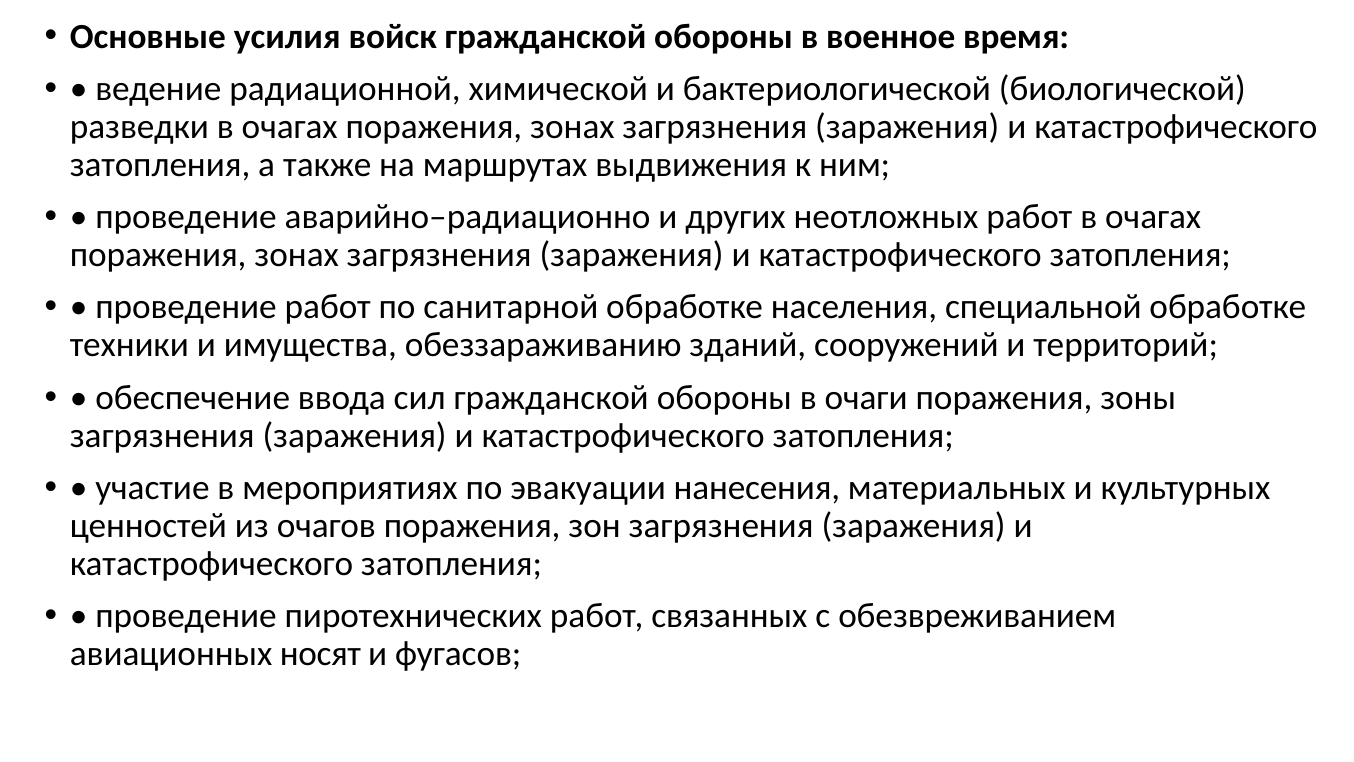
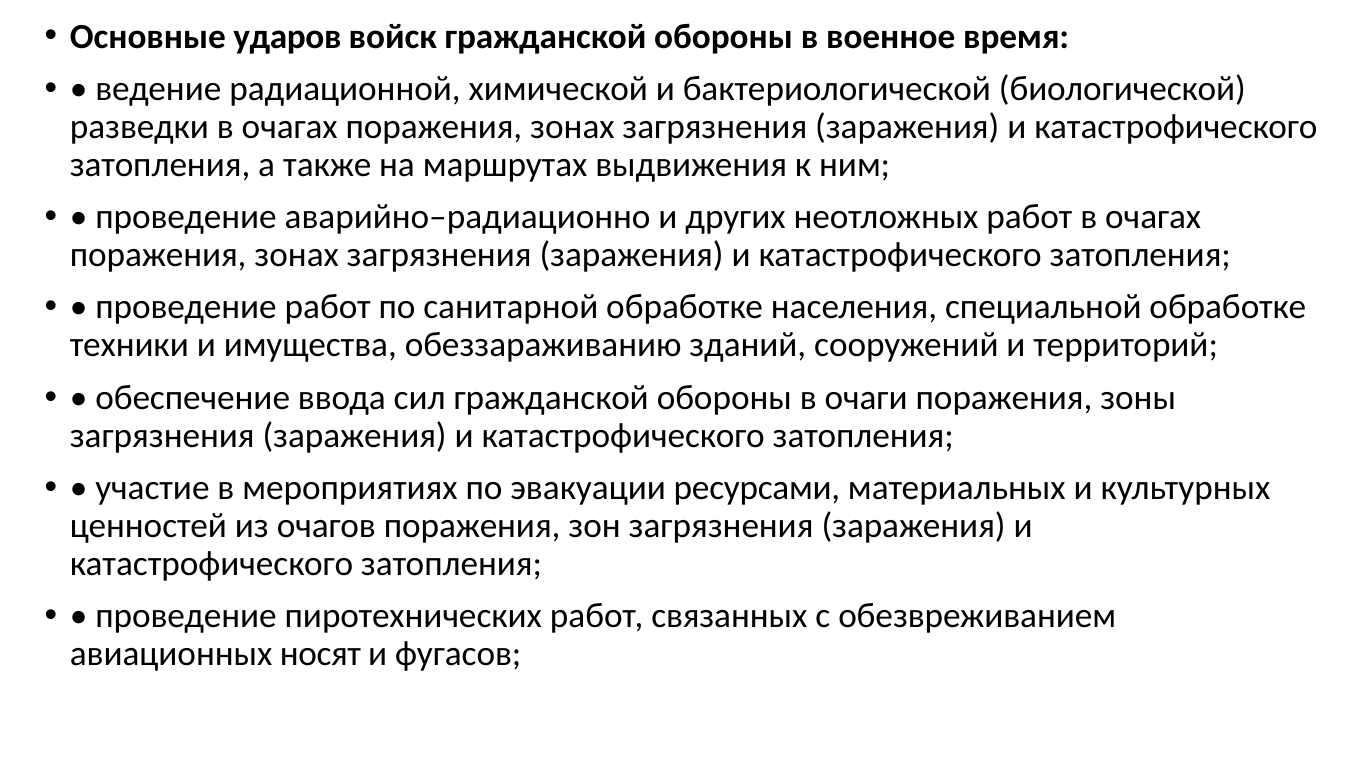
усилия: усилия -> ударов
нанесения: нанесения -> ресурсами
